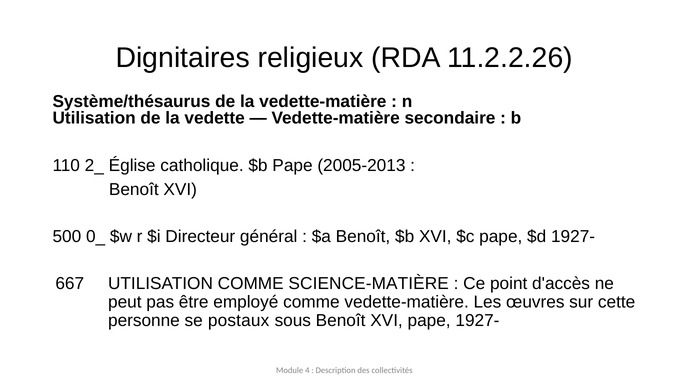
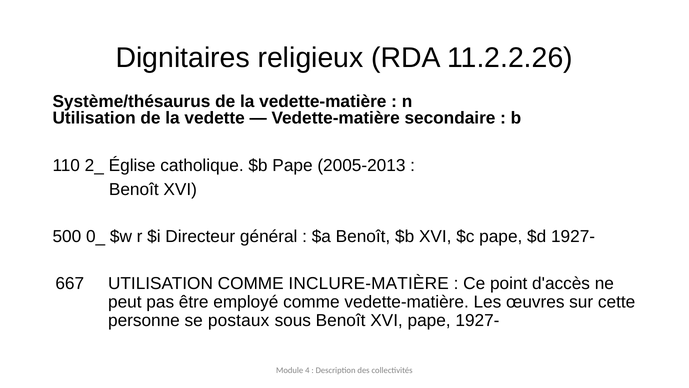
SCIENCE-MATIÈRE: SCIENCE-MATIÈRE -> INCLURE-MATIÈRE
